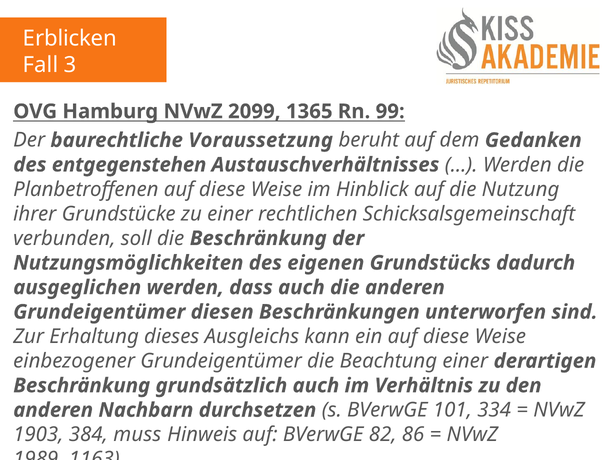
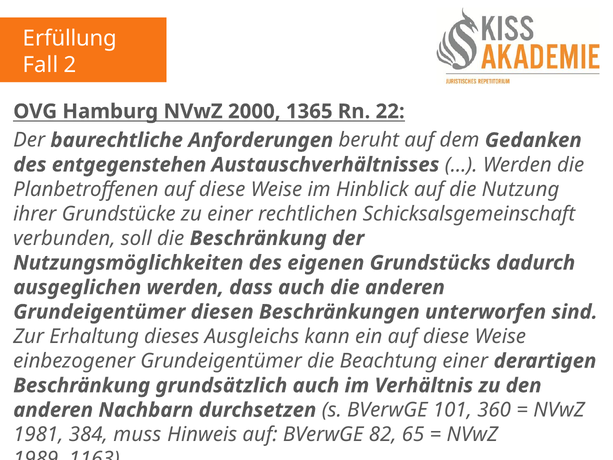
Erblicken: Erblicken -> Erfüllung
3: 3 -> 2
2099: 2099 -> 2000
99: 99 -> 22
Voraussetzung: Voraussetzung -> Anforderungen
334: 334 -> 360
1903: 1903 -> 1981
86: 86 -> 65
